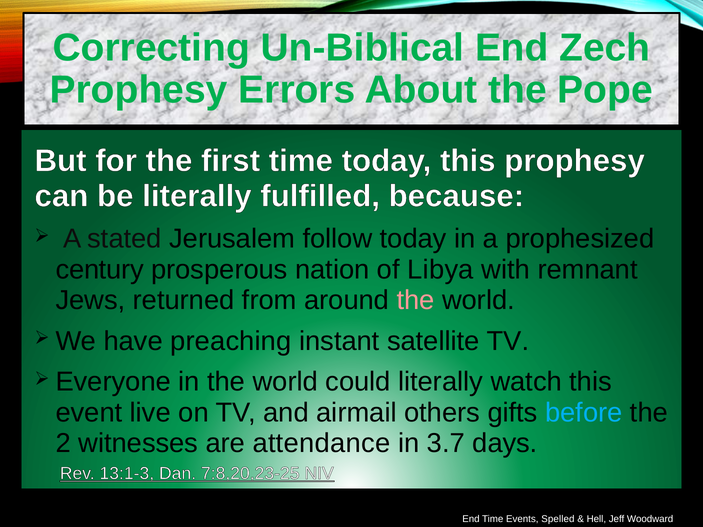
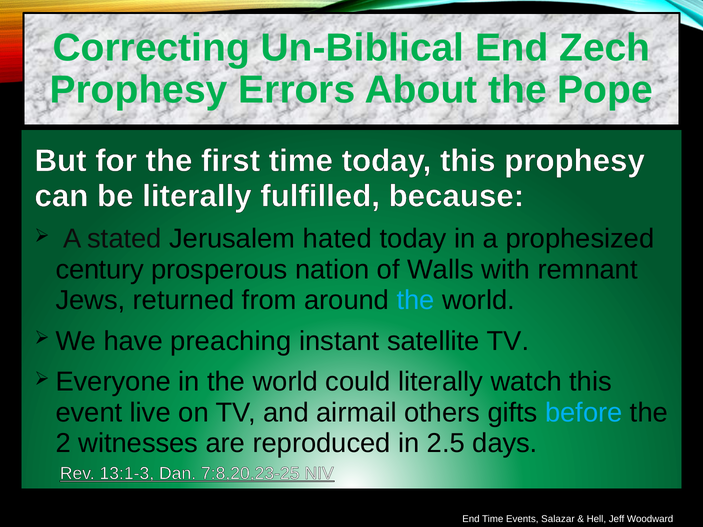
follow: follow -> hated
Libya: Libya -> Walls
the at (416, 301) colour: pink -> light blue
attendance: attendance -> reproduced
3.7: 3.7 -> 2.5
Spelled: Spelled -> Salazar
